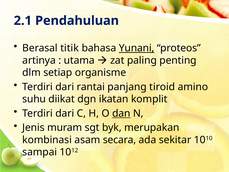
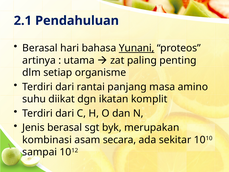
titik: titik -> hari
tiroid: tiroid -> masa
dan underline: present -> none
Jenis muram: muram -> berasal
